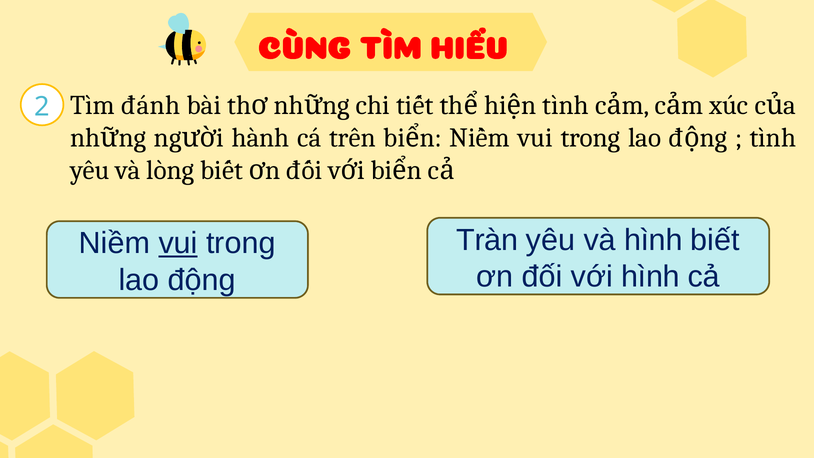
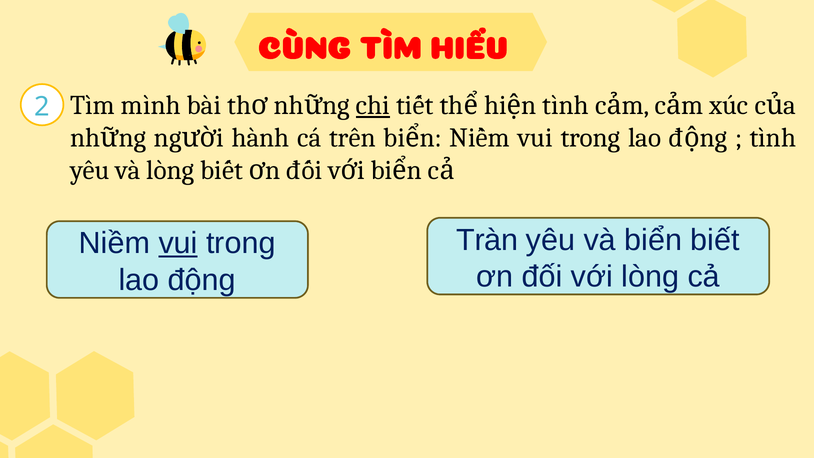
đánh: đánh -> mình
chi underline: none -> present
và hình: hình -> biển
với hình: hình -> lòng
